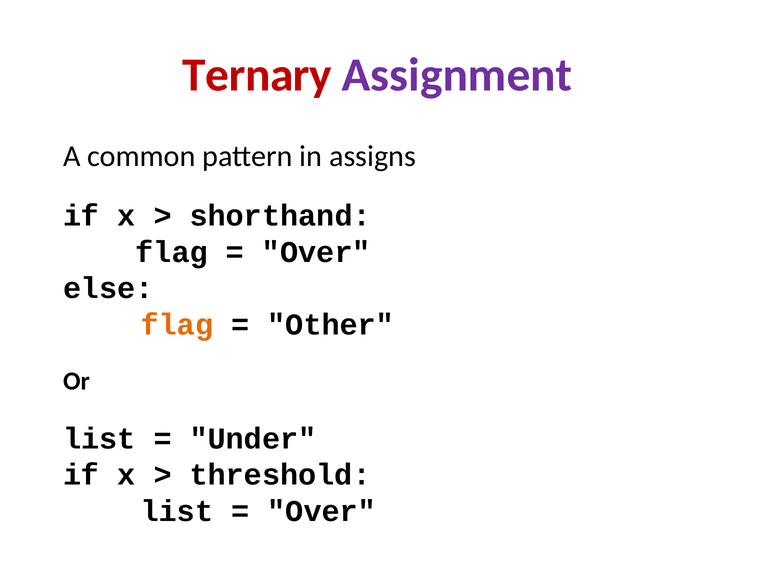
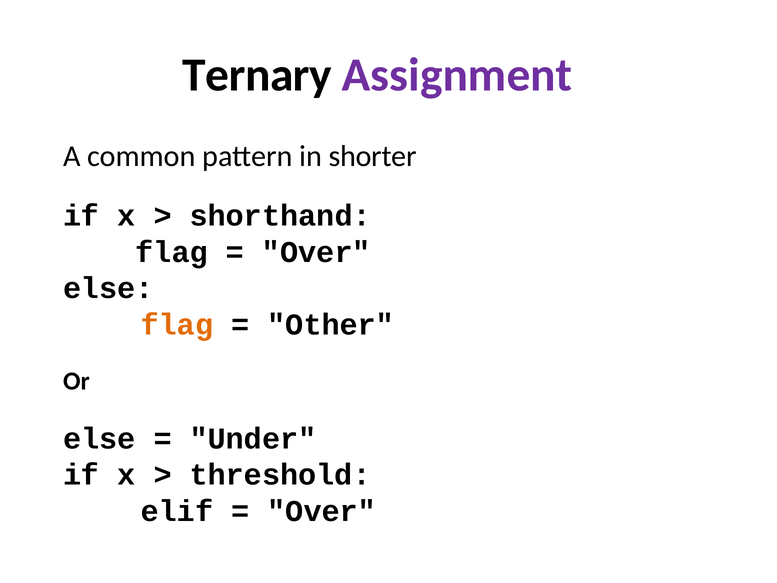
Ternary colour: red -> black
assigns: assigns -> shorter
list at (99, 439): list -> else
list at (177, 511): list -> elif
